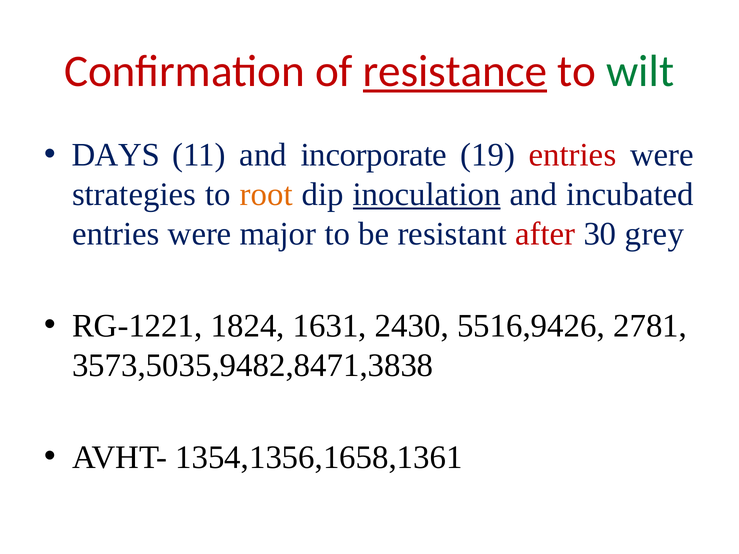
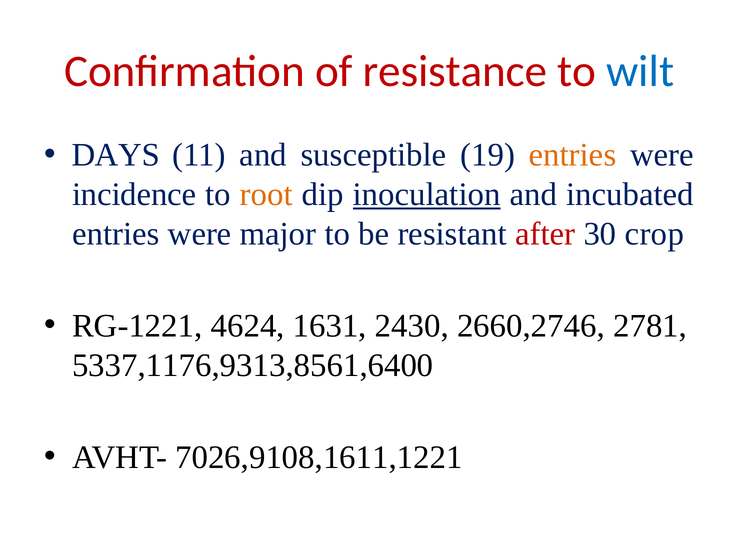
resistance underline: present -> none
wilt colour: green -> blue
incorporate: incorporate -> susceptible
entries at (573, 155) colour: red -> orange
strategies: strategies -> incidence
grey: grey -> crop
1824: 1824 -> 4624
5516,9426: 5516,9426 -> 2660,2746
3573,5035,9482,8471,3838: 3573,5035,9482,8471,3838 -> 5337,1176,9313,8561,6400
1354,1356,1658,1361: 1354,1356,1658,1361 -> 7026,9108,1611,1221
